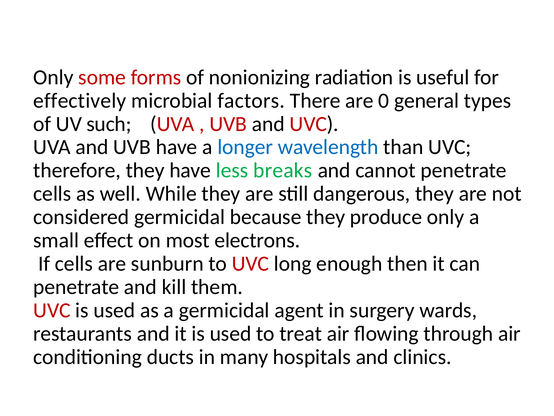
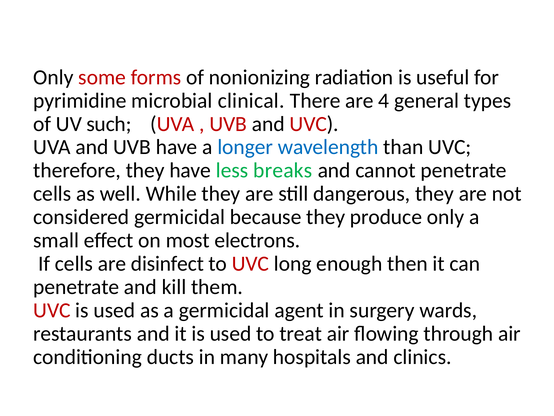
effectively: effectively -> pyrimidine
factors: factors -> clinical
0: 0 -> 4
sunburn: sunburn -> disinfect
